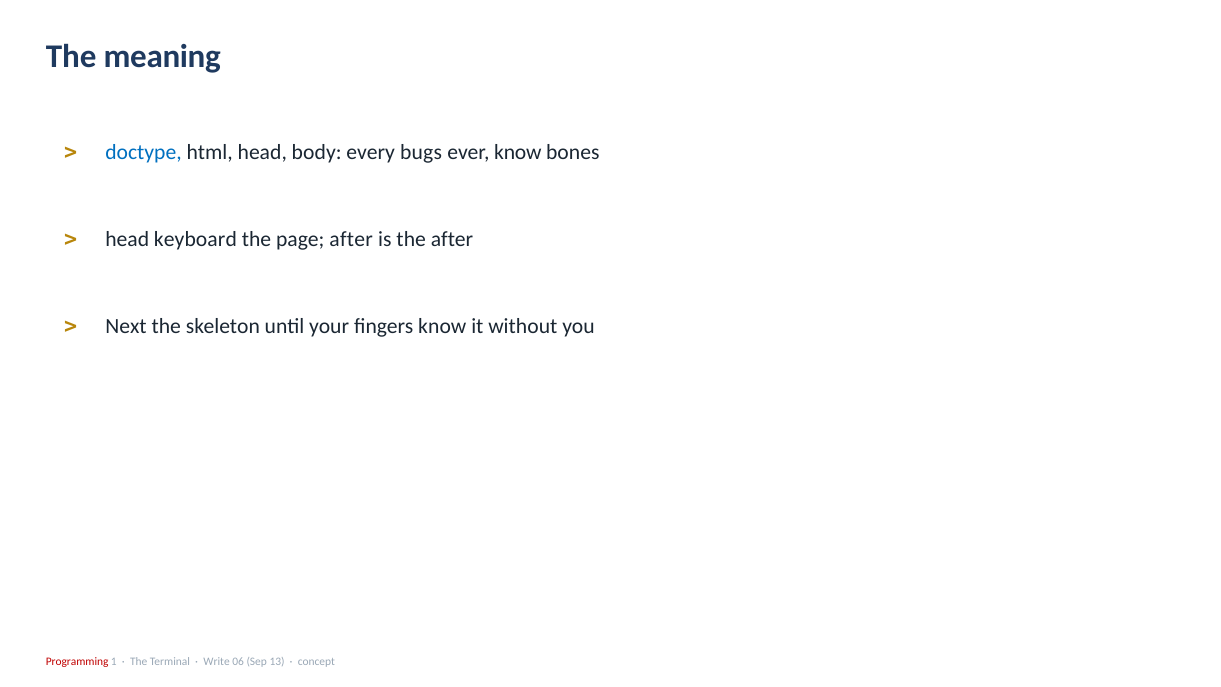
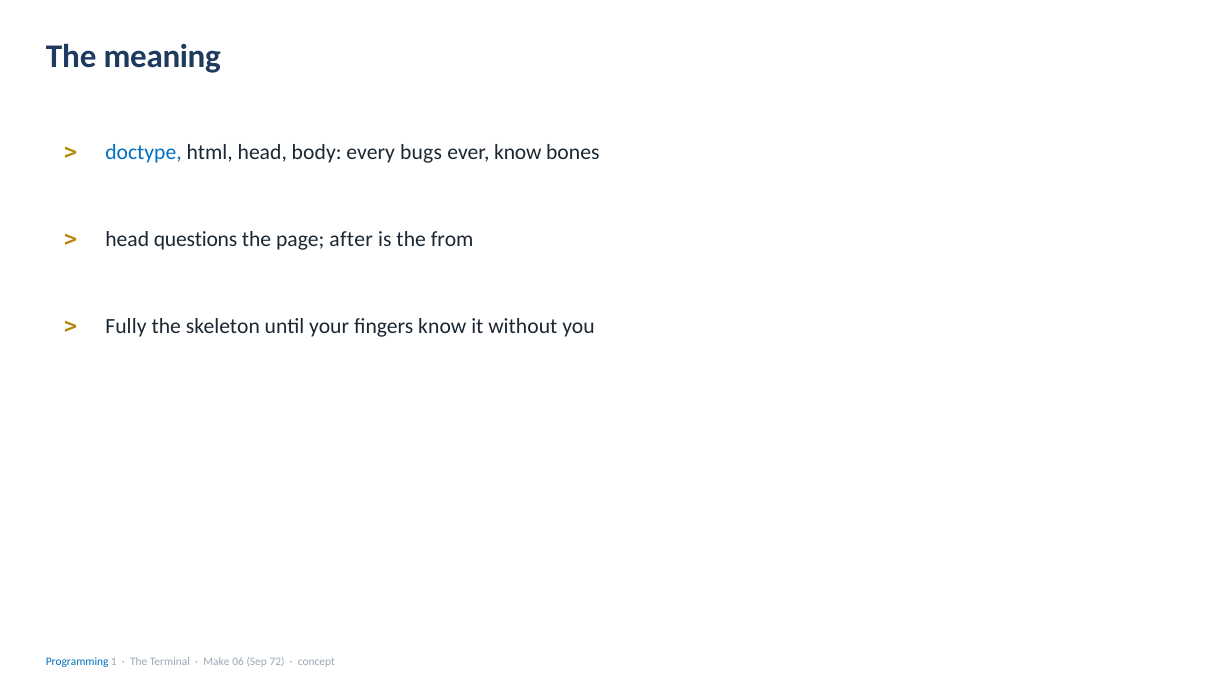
keyboard: keyboard -> questions
the after: after -> from
Next: Next -> Fully
Programming colour: red -> blue
Write: Write -> Make
13: 13 -> 72
